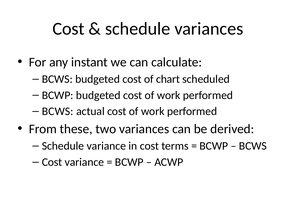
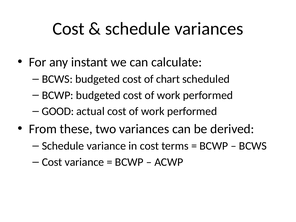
BCWS at (58, 111): BCWS -> GOOD
